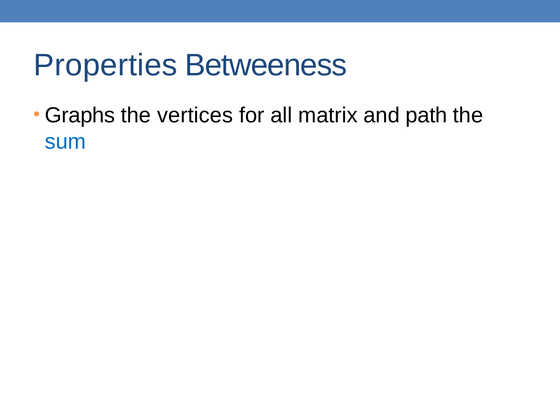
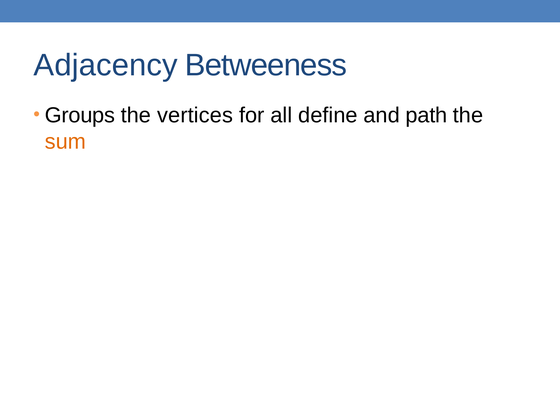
Properties: Properties -> Adjacency
Graphs: Graphs -> Groups
matrix: matrix -> define
sum colour: blue -> orange
